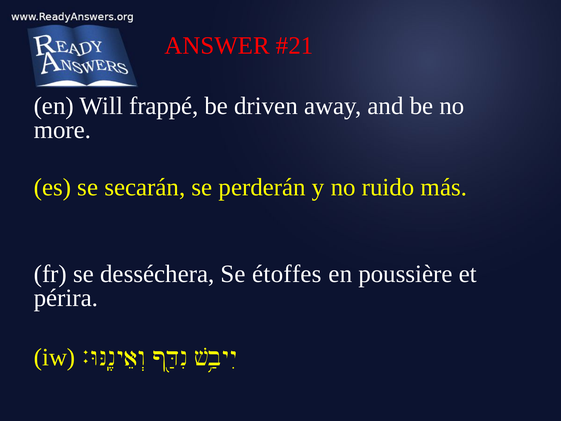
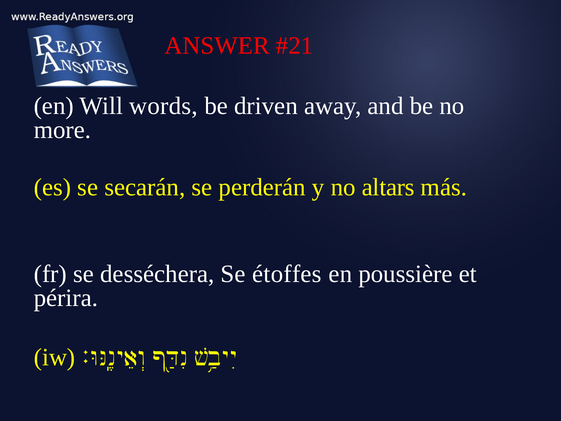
frappé: frappé -> words
ruido: ruido -> altars
